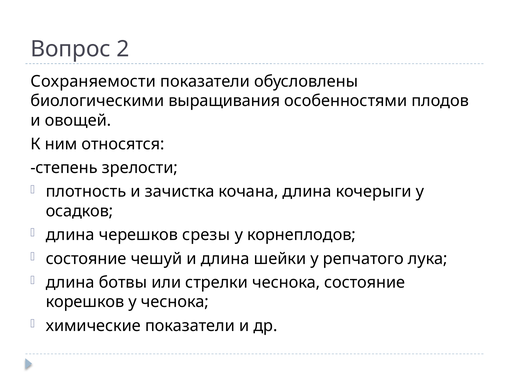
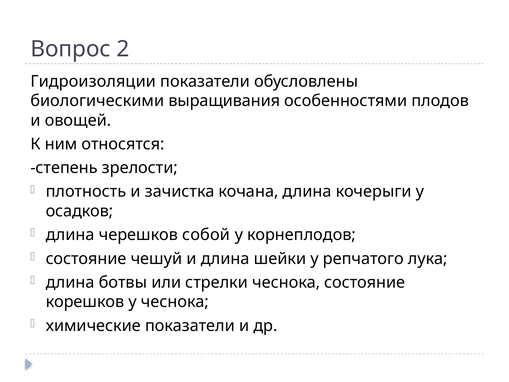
Сохраняемости: Сохраняемости -> Гидроизоляции
срезы: срезы -> собой
